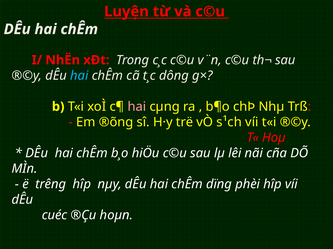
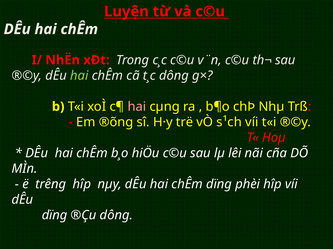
hai at (79, 76) colour: light blue -> light green
cuéc at (55, 216): cuéc -> dïng
®Çu hoµn: hoµn -> dông
